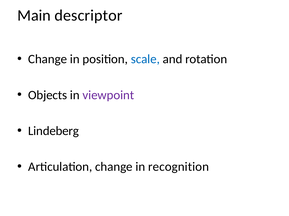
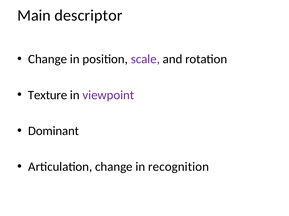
scale colour: blue -> purple
Objects: Objects -> Texture
Lindeberg: Lindeberg -> Dominant
